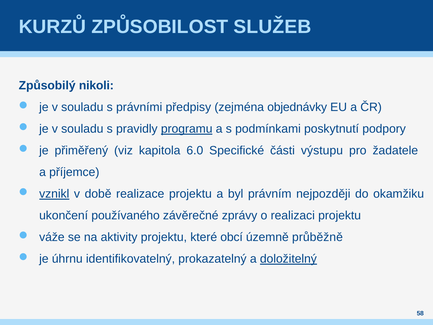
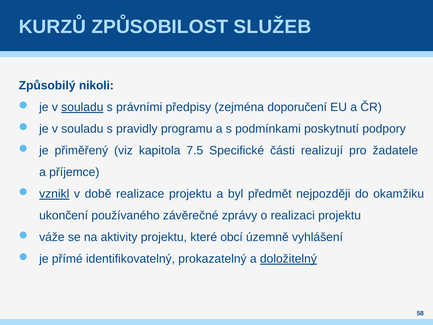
souladu at (82, 107) underline: none -> present
objednávky: objednávky -> doporučení
programu underline: present -> none
6.0: 6.0 -> 7.5
výstupu: výstupu -> realizují
právním: právním -> předmět
průběžně: průběžně -> vyhlášení
úhrnu: úhrnu -> přímé
